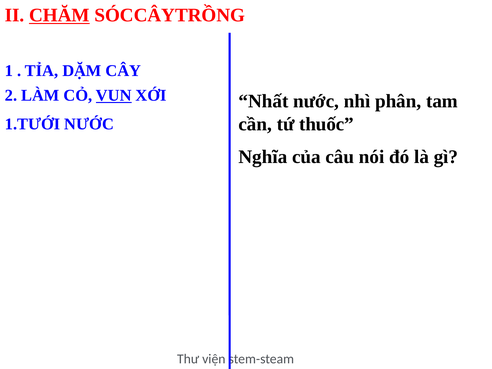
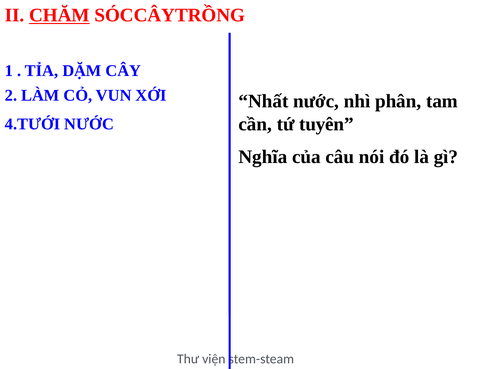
VUN underline: present -> none
thuốc: thuốc -> tuyên
1.TƯỚI: 1.TƯỚI -> 4.TƯỚI
